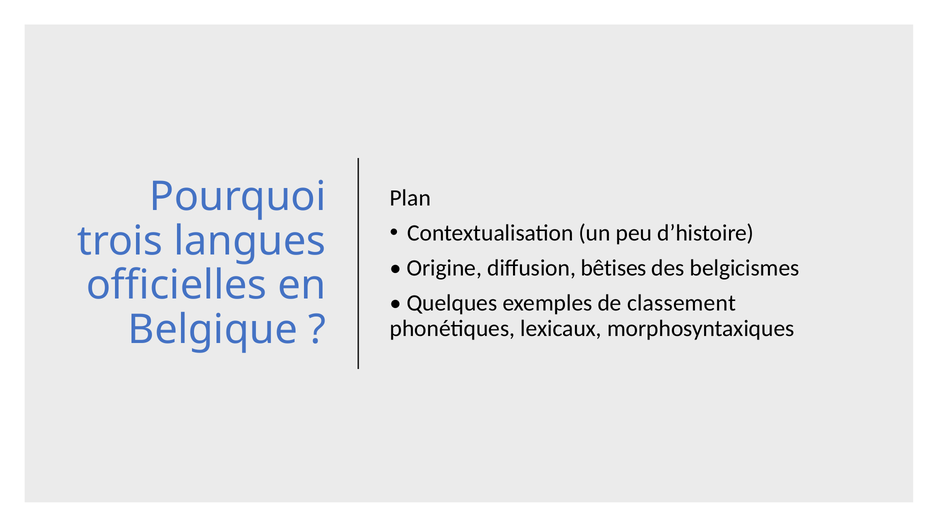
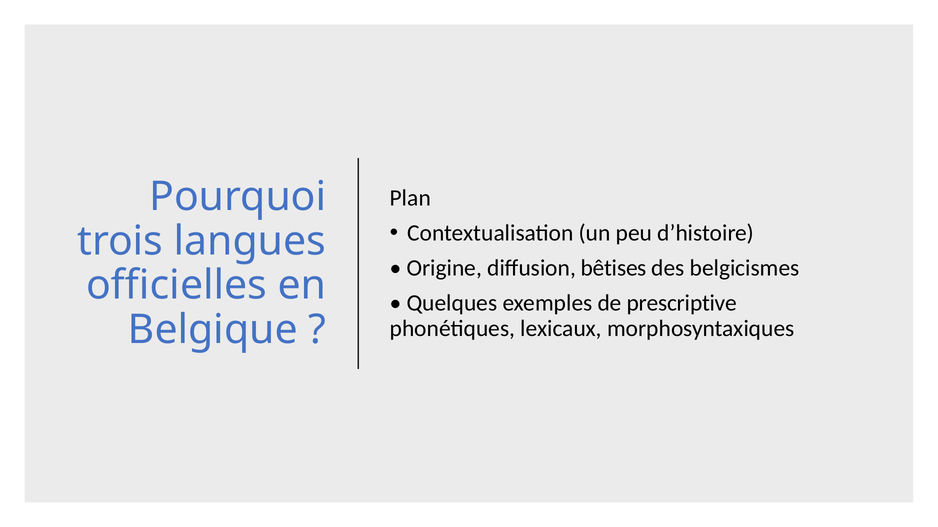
classement: classement -> prescriptive
